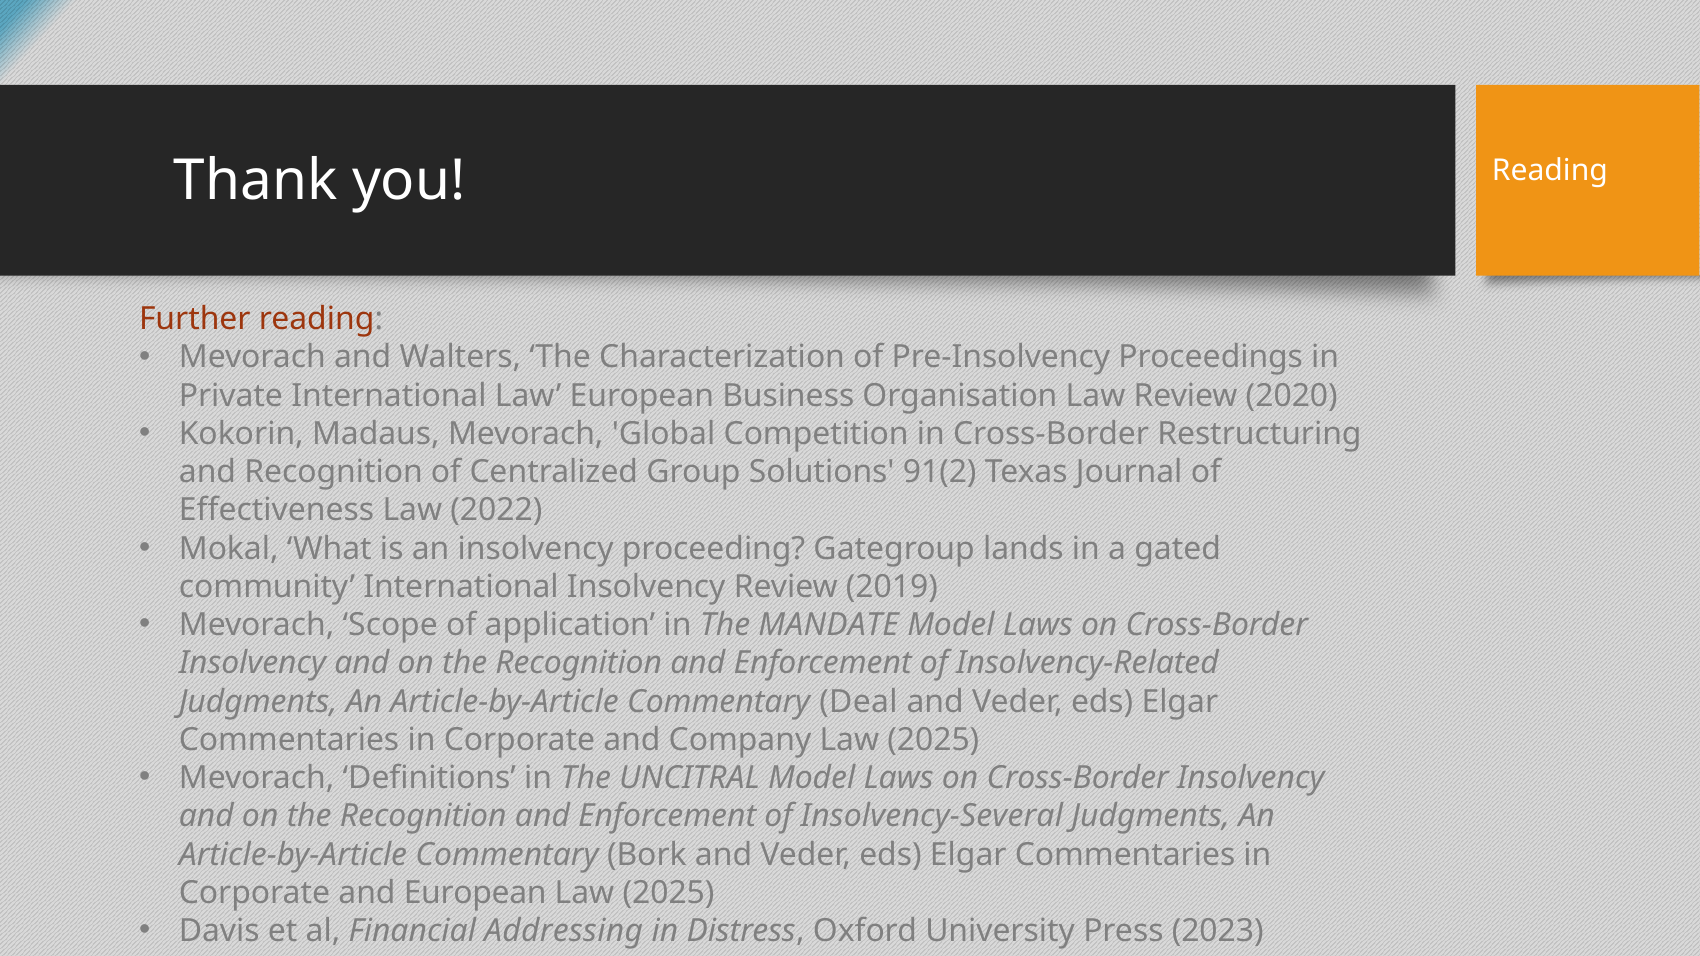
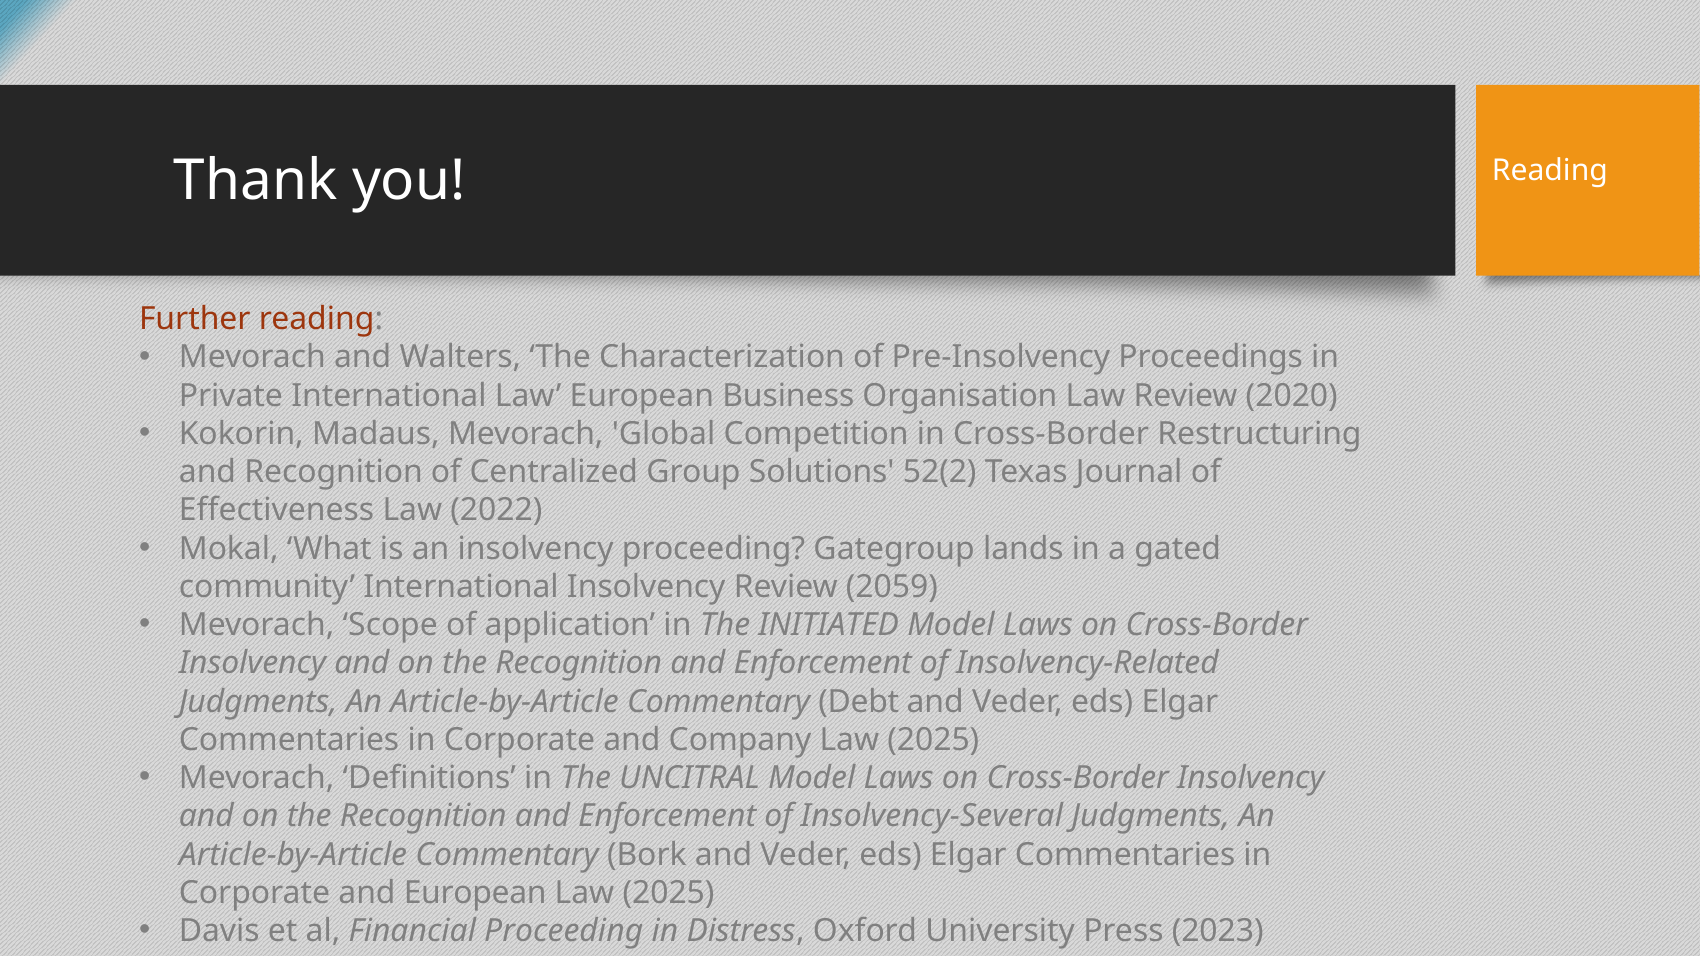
91(2: 91(2 -> 52(2
2019: 2019 -> 2059
MANDATE: MANDATE -> INITIATED
Deal: Deal -> Debt
Financial Addressing: Addressing -> Proceeding
